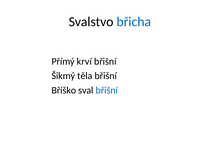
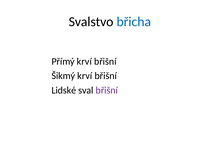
Šikmý těla: těla -> krví
Bříško: Bříško -> Lidské
břišní at (107, 90) colour: blue -> purple
